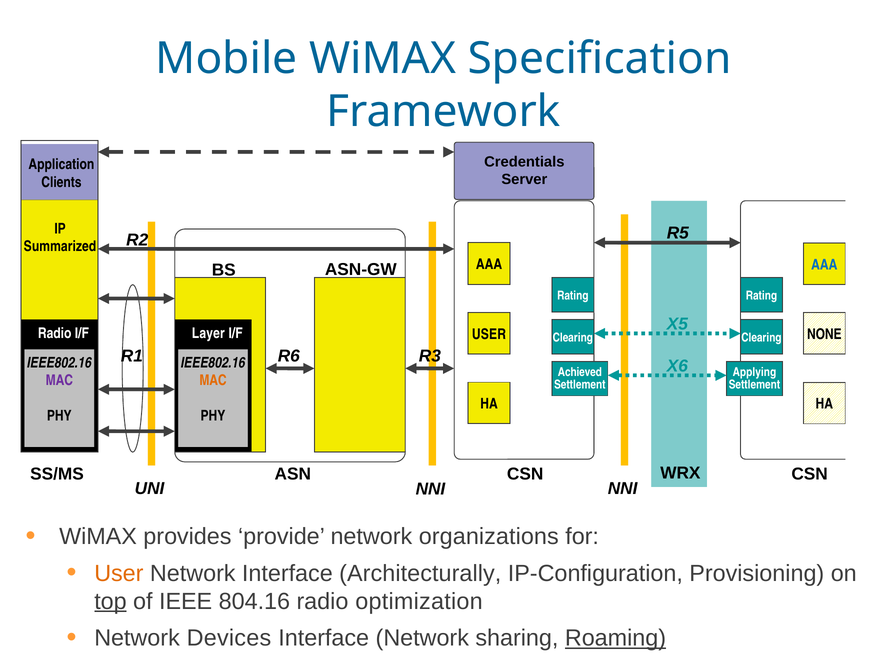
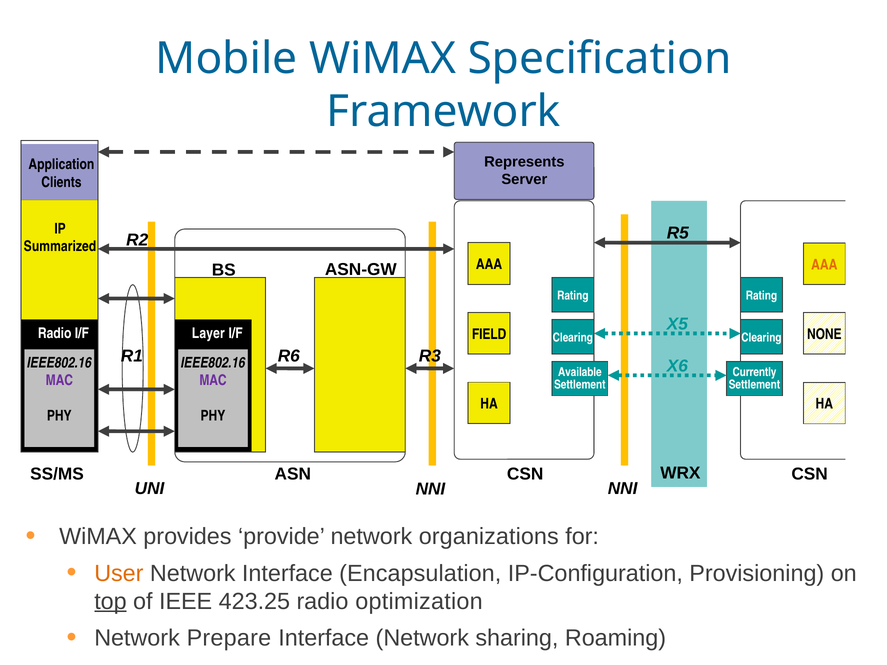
Credentials: Credentials -> Represents
AAA at (824, 265) colour: blue -> orange
USER at (489, 334): USER -> FIELD
Achieved: Achieved -> Available
Applying: Applying -> Currently
MAC at (213, 381) colour: orange -> purple
Architecturally: Architecturally -> Encapsulation
804.16: 804.16 -> 423.25
Devices: Devices -> Prepare
Roaming underline: present -> none
